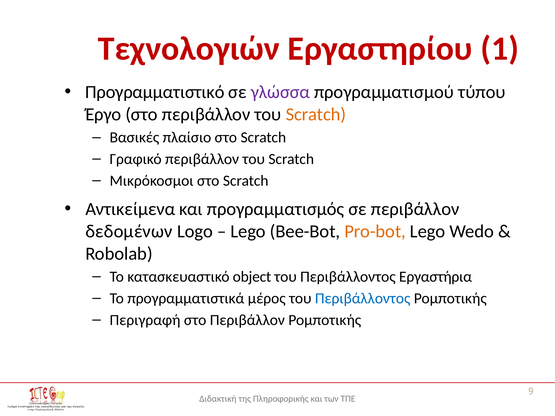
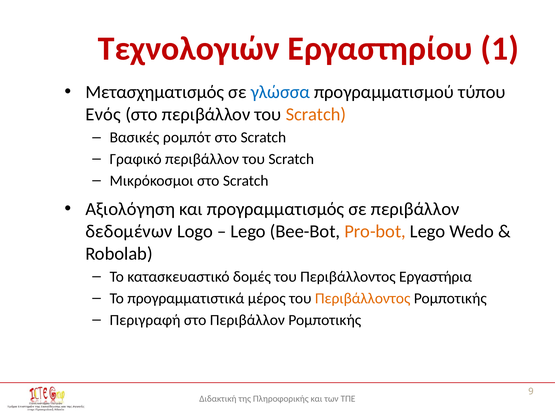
Προγραμματιστικό: Προγραμματιστικό -> Μετασχηματισμός
γλώσσα colour: purple -> blue
Έργο: Έργο -> Ενός
πλαίσιο: πλαίσιο -> ρομπότ
Αντικείμενα: Αντικείμενα -> Αξιολόγηση
object: object -> δομές
Περιβάλλοντος at (363, 299) colour: blue -> orange
